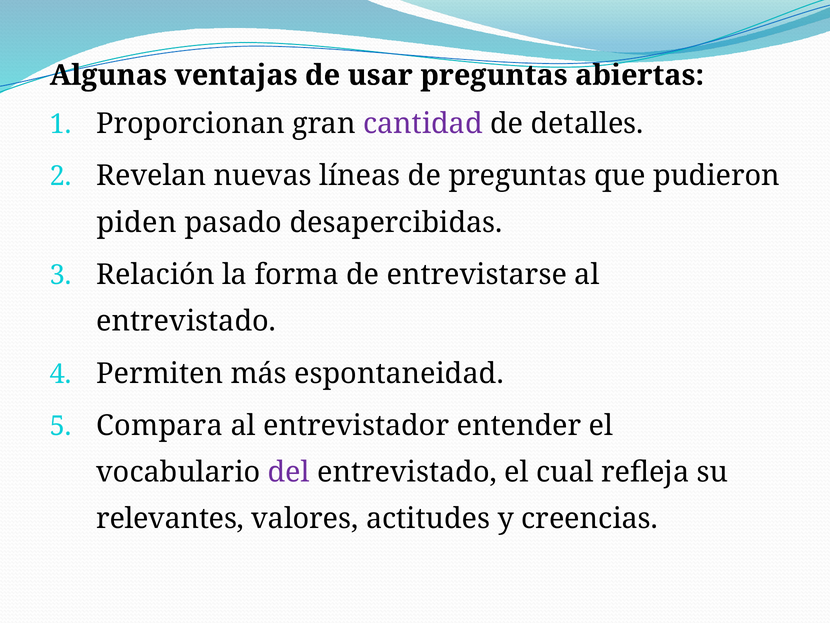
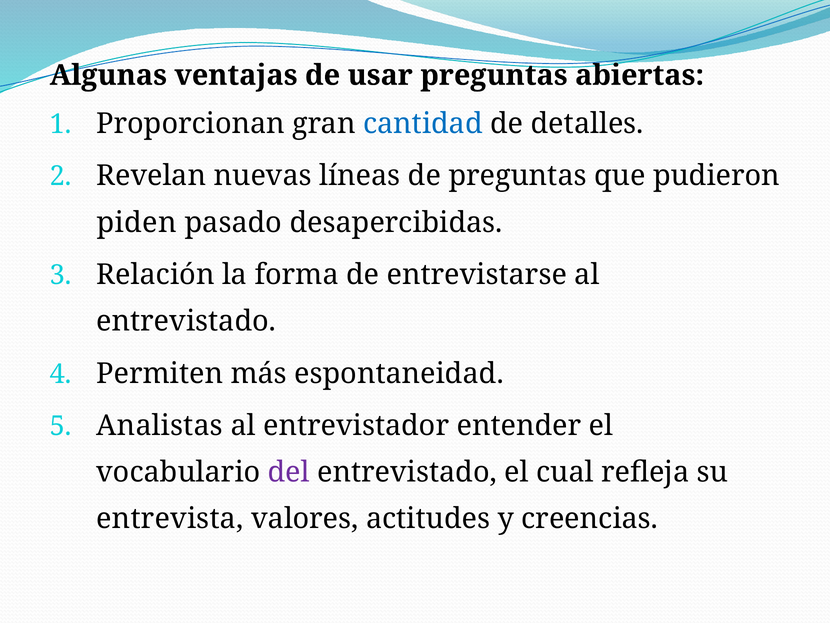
cantidad colour: purple -> blue
Compara: Compara -> Analistas
relevantes: relevantes -> entrevista
